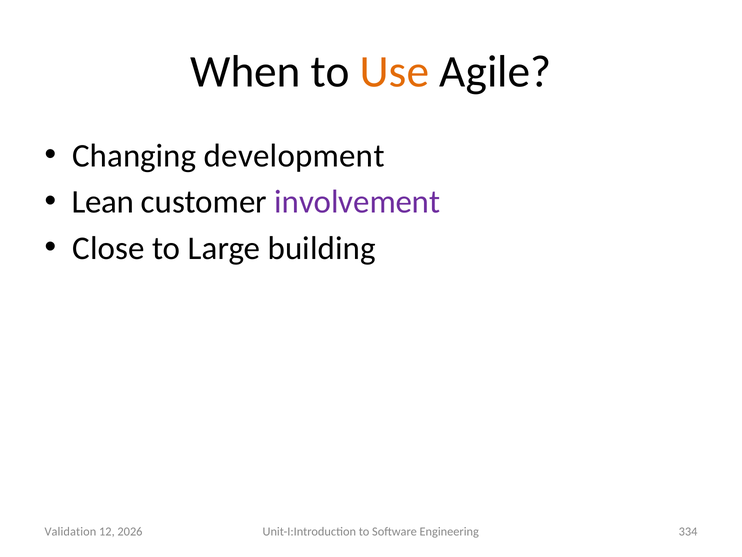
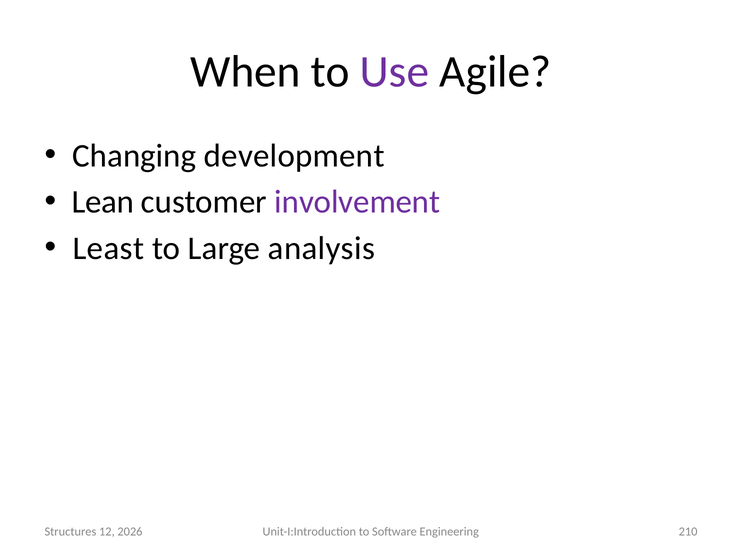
Use colour: orange -> purple
Close: Close -> Least
building: building -> analysis
Validation: Validation -> Structures
334: 334 -> 210
